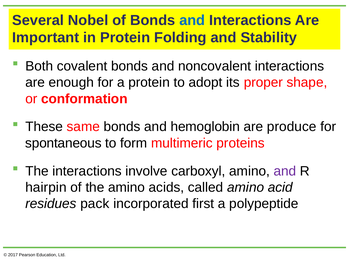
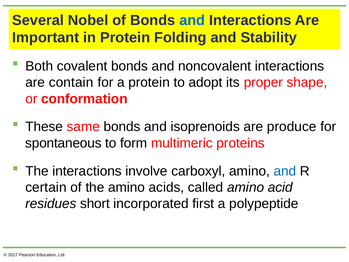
enough: enough -> contain
hemoglobin: hemoglobin -> isoprenoids
and at (285, 171) colour: purple -> blue
hairpin: hairpin -> certain
pack: pack -> short
